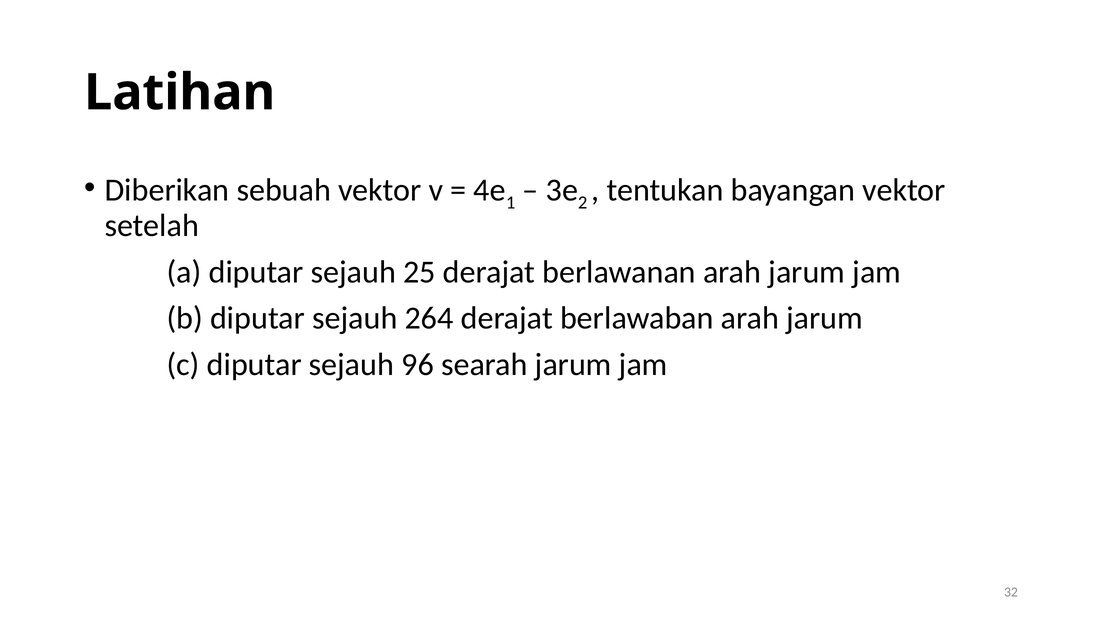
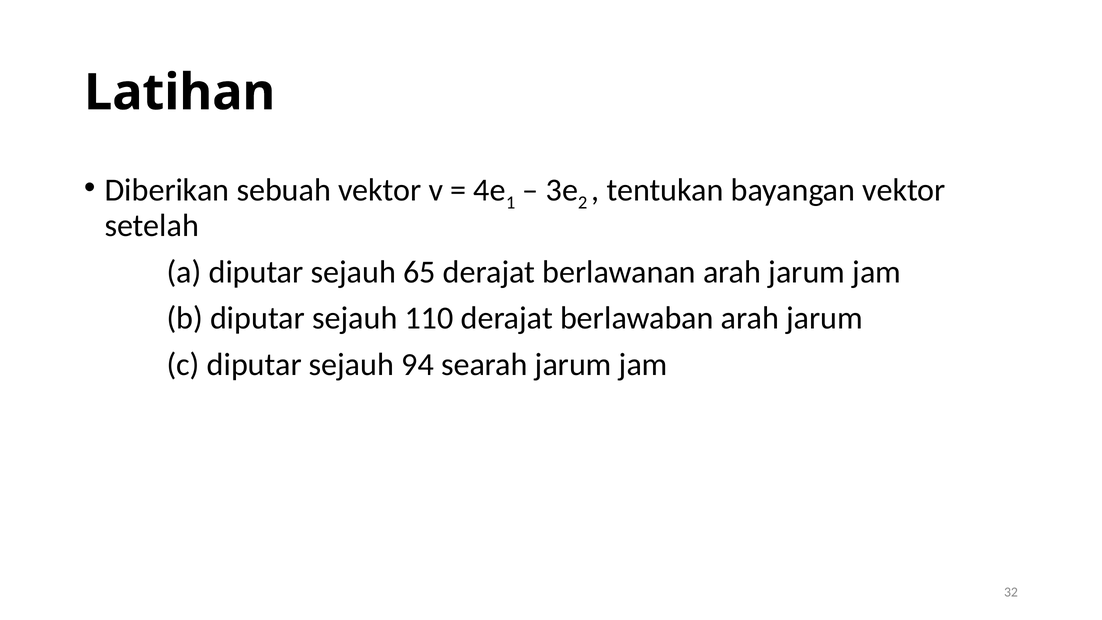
25: 25 -> 65
264: 264 -> 110
96: 96 -> 94
